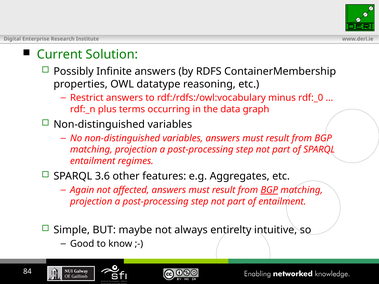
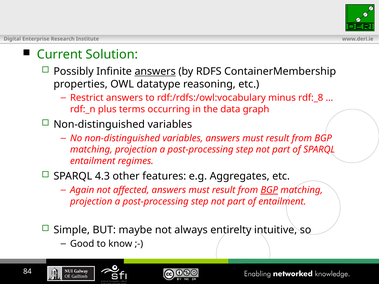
answers at (155, 71) underline: none -> present
rdf:_0: rdf:_0 -> rdf:_8
3.6: 3.6 -> 4.3
